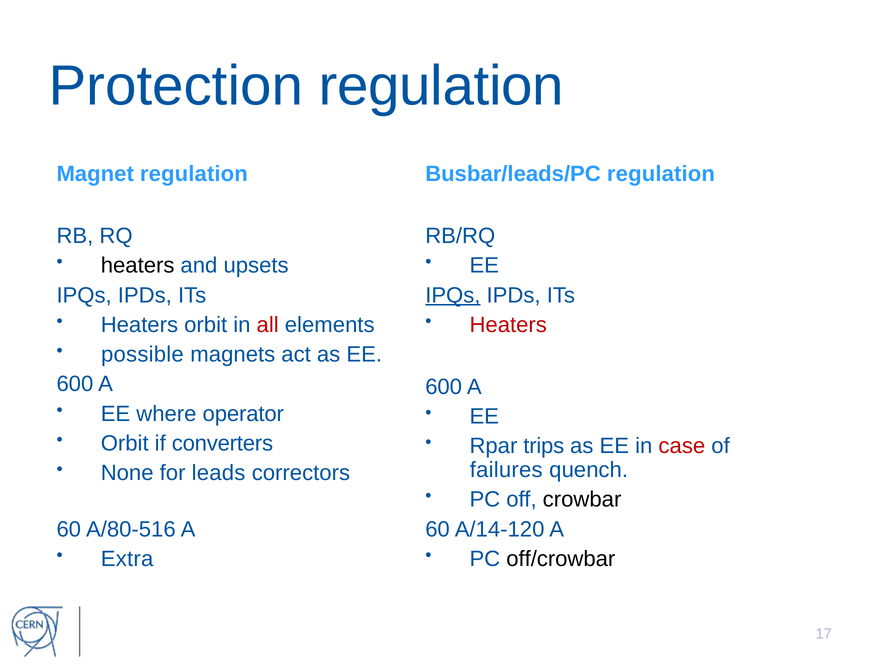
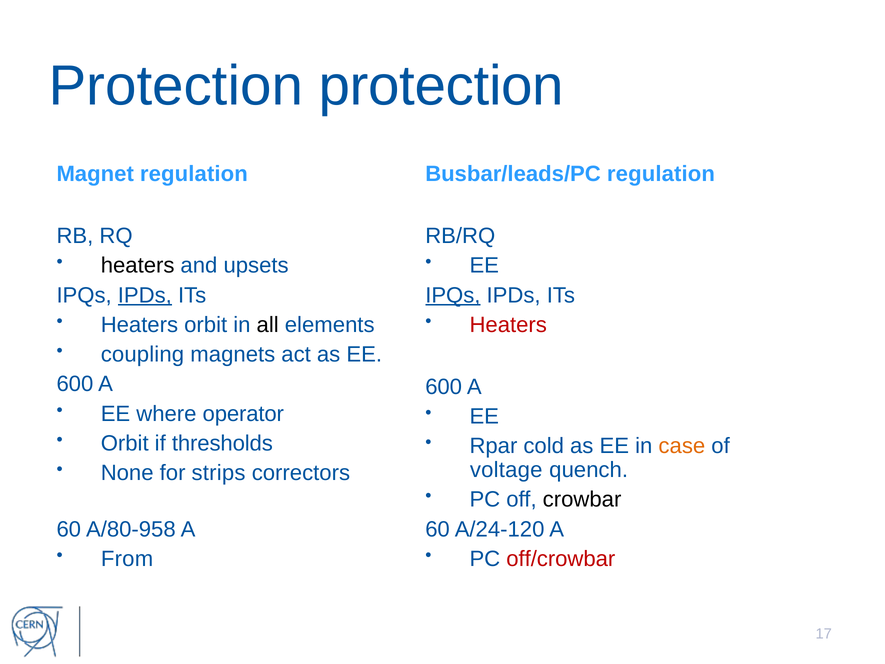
Protection regulation: regulation -> protection
IPDs at (145, 295) underline: none -> present
all colour: red -> black
possible: possible -> coupling
converters: converters -> thresholds
trips: trips -> cold
case colour: red -> orange
failures: failures -> voltage
leads: leads -> strips
A/80-516: A/80-516 -> A/80-958
A/14-120: A/14-120 -> A/24-120
Extra: Extra -> From
off/crowbar colour: black -> red
